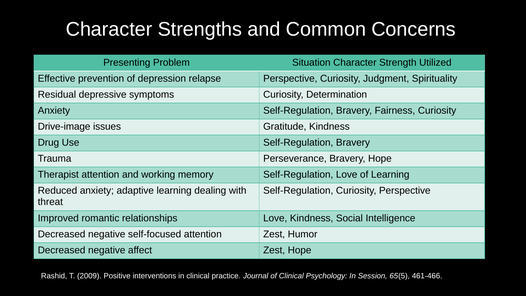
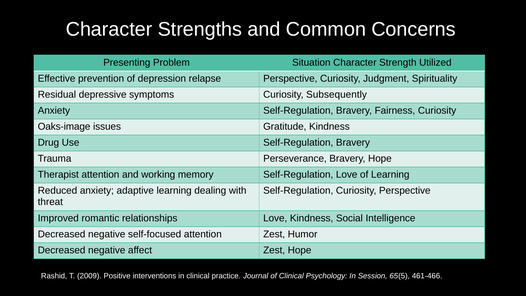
Determination: Determination -> Subsequently
Drive-image: Drive-image -> Oaks-image
